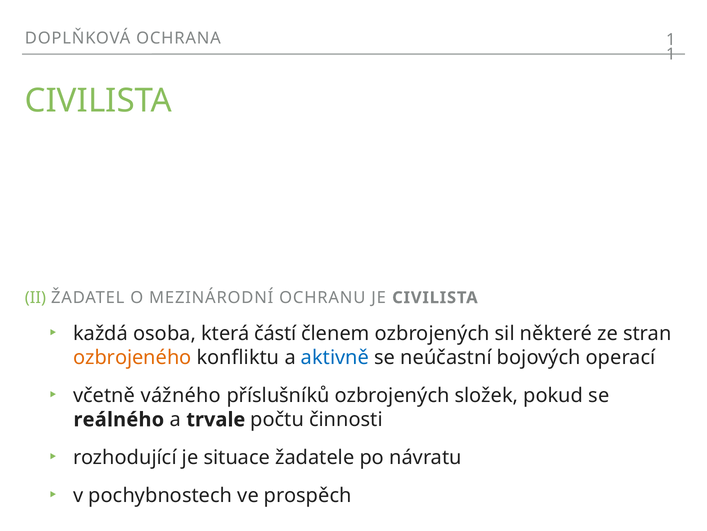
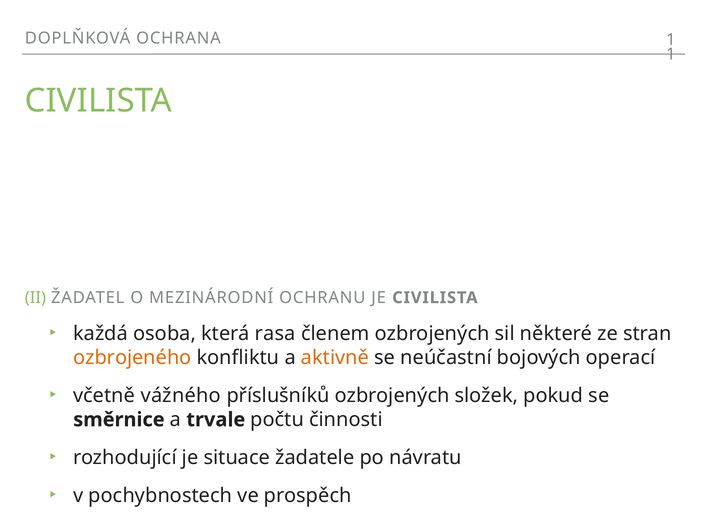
částí: částí -> rasa
aktivně colour: blue -> orange
reálného: reálného -> směrnice
